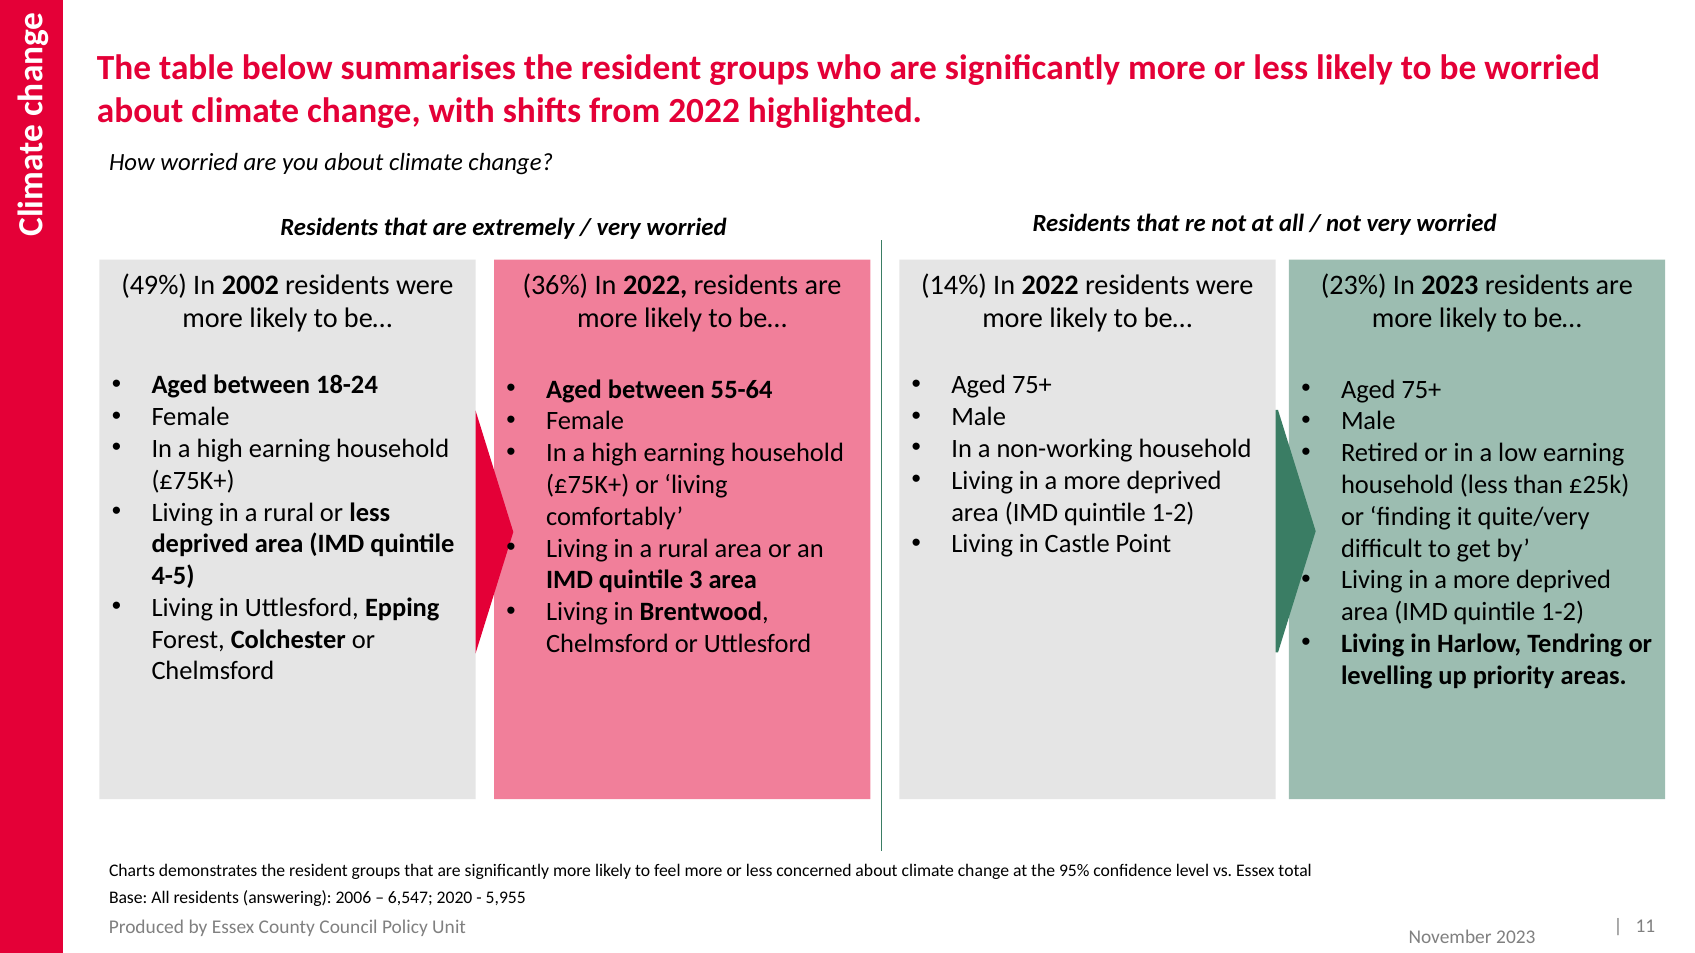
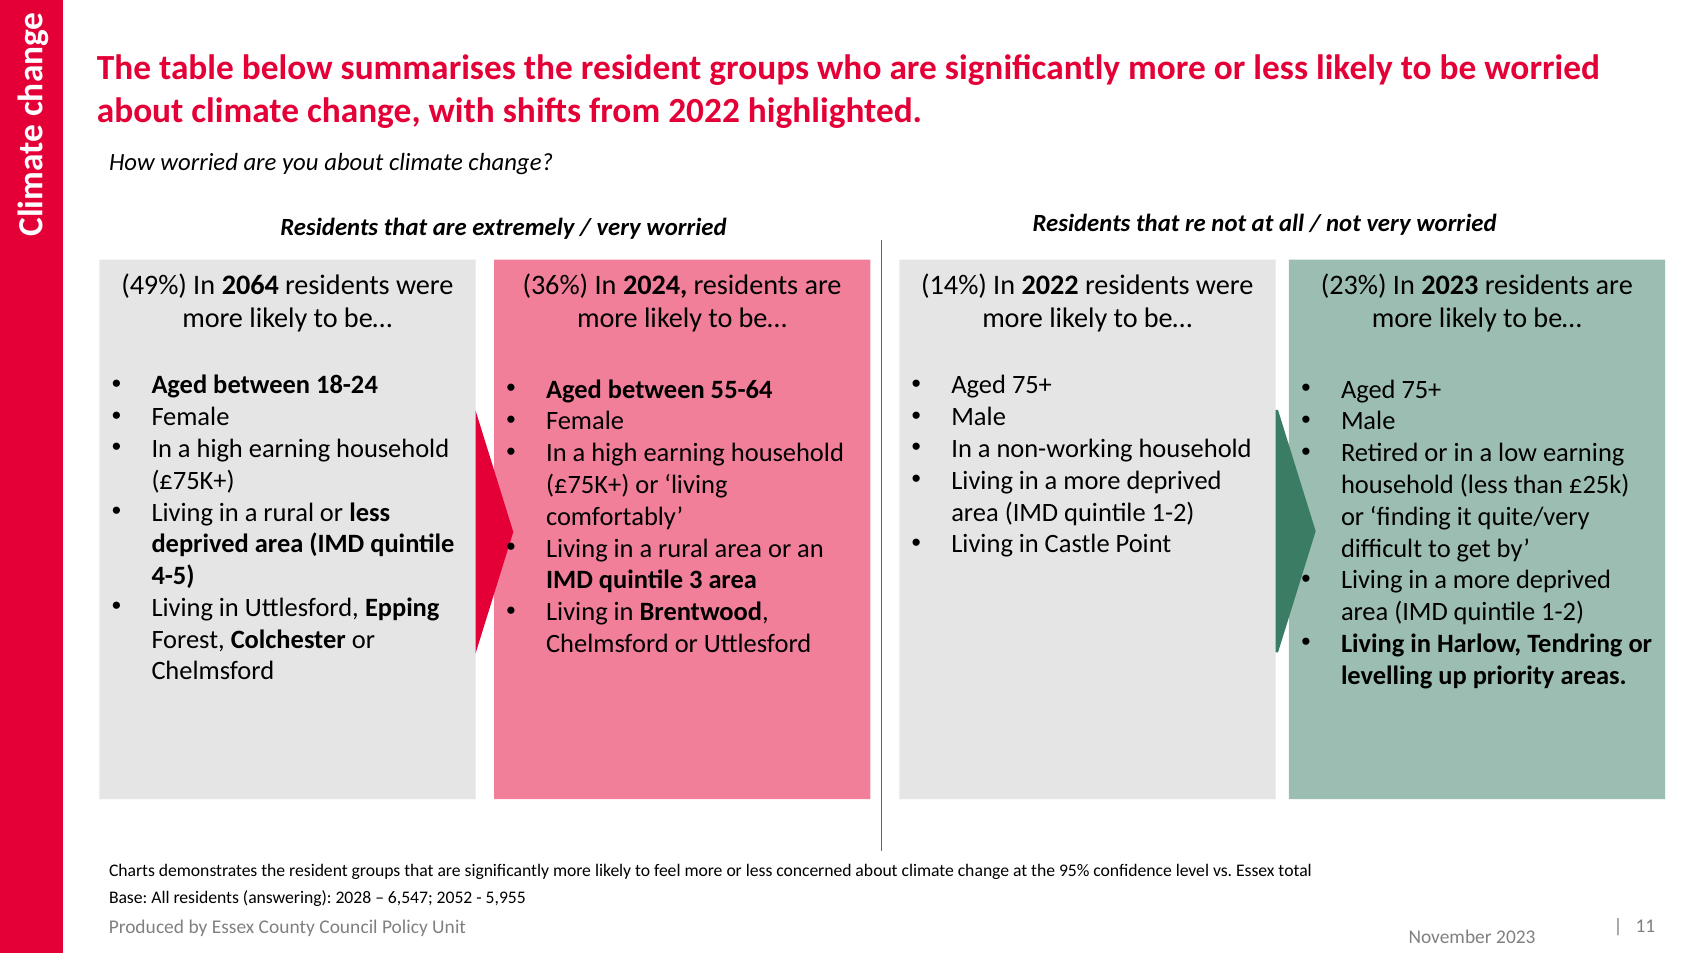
2002: 2002 -> 2064
36% In 2022: 2022 -> 2024
2006: 2006 -> 2028
2020: 2020 -> 2052
